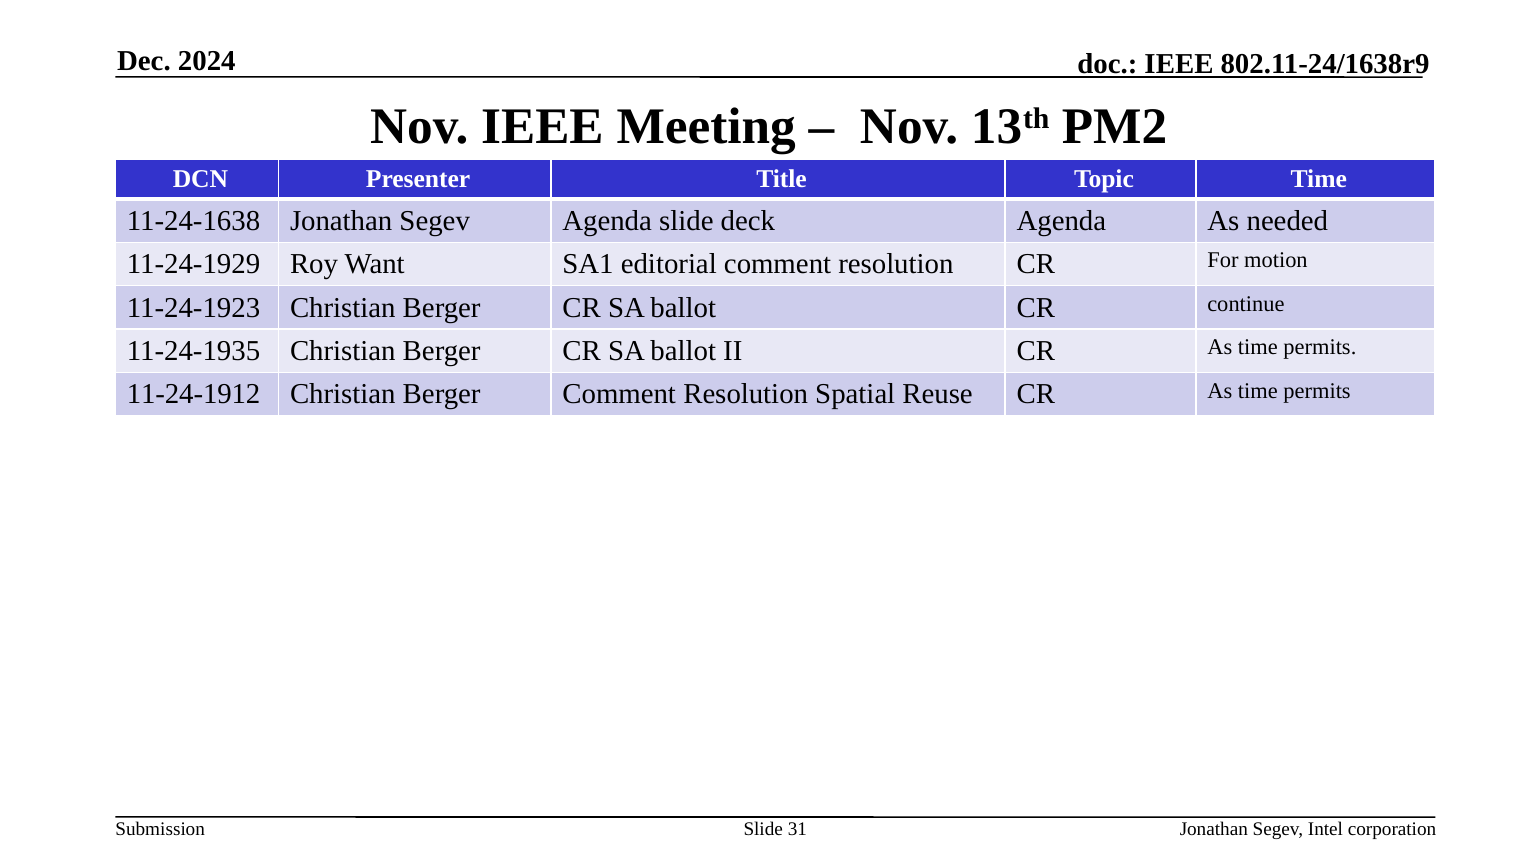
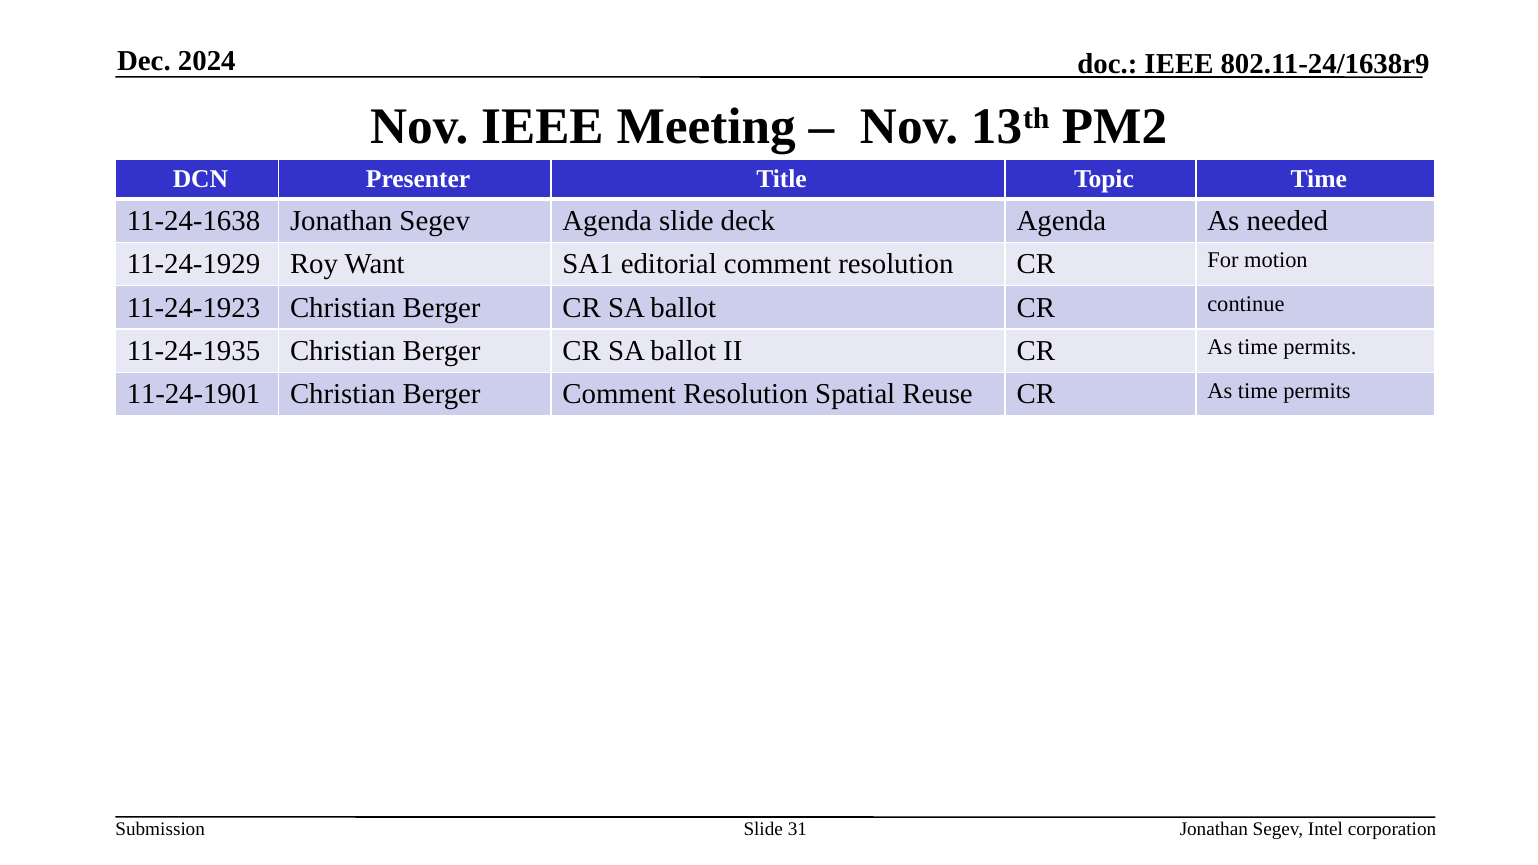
11-24-1912: 11-24-1912 -> 11-24-1901
